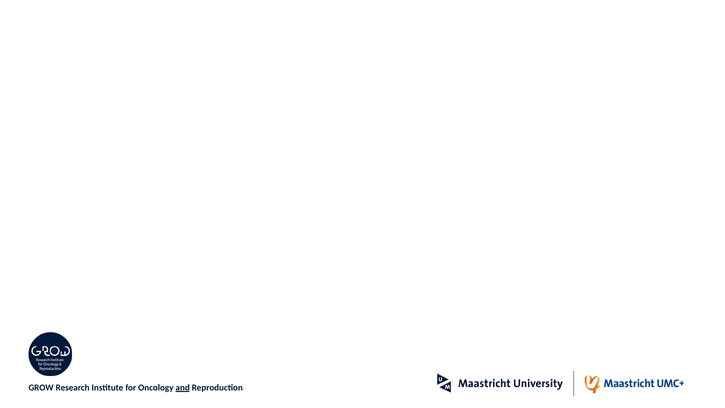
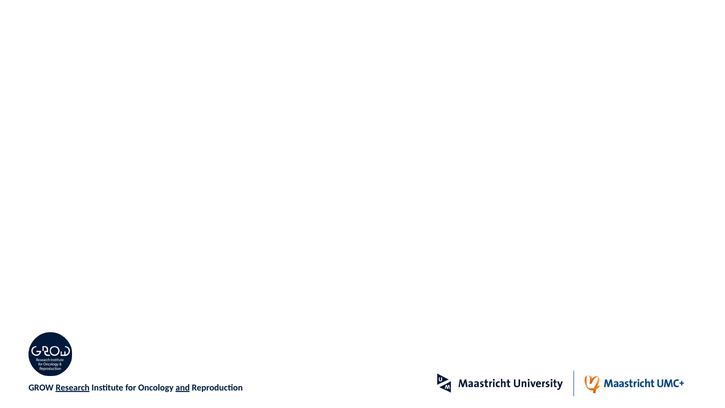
Research underline: none -> present
